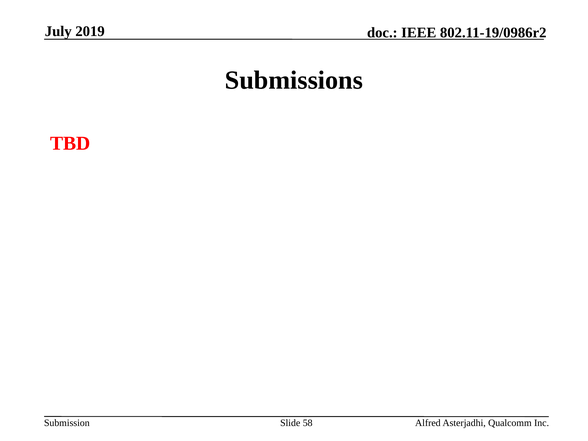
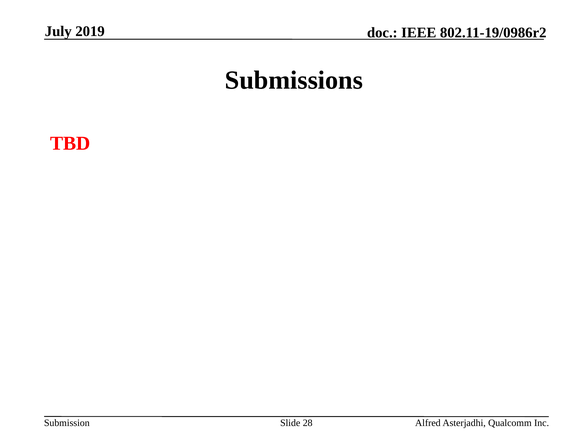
58: 58 -> 28
